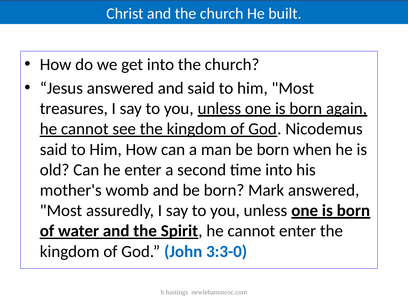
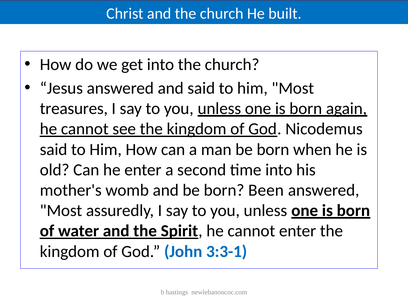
Mark: Mark -> Been
3:3-0: 3:3-0 -> 3:3-1
